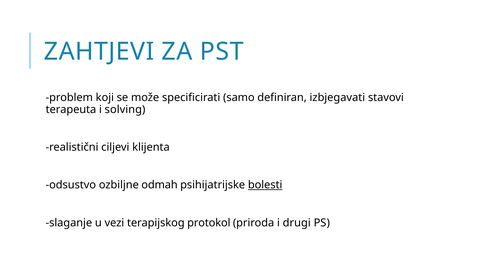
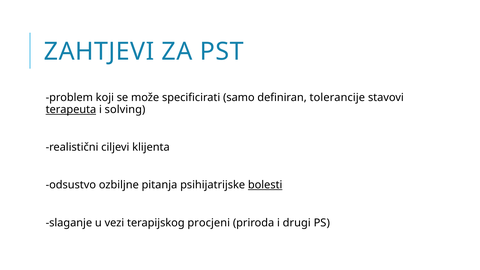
izbjegavati: izbjegavati -> tolerancije
terapeuta underline: none -> present
odmah: odmah -> pitanja
protokol: protokol -> procjeni
